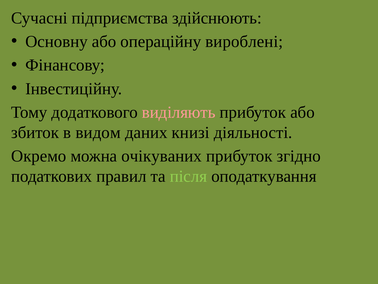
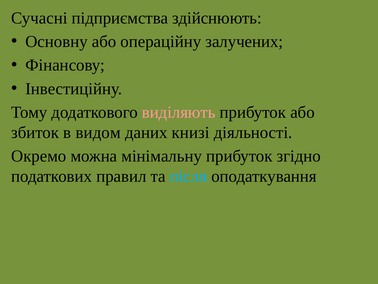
вироблені: вироблені -> залучених
очікуваних: очікуваних -> мінімальну
після colour: light green -> light blue
